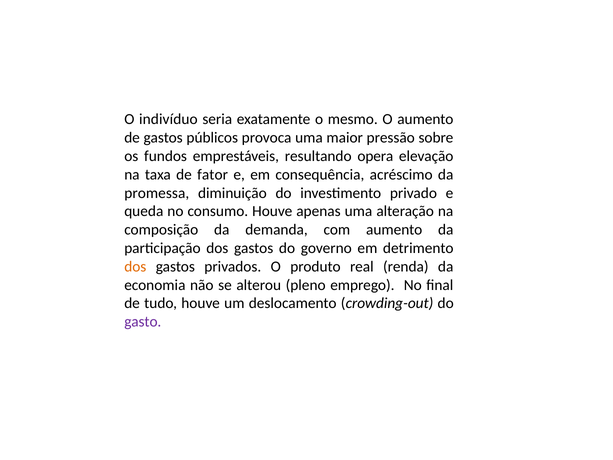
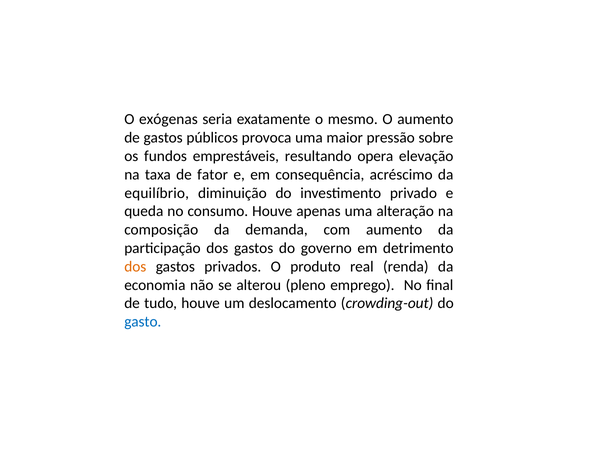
indivíduo: indivíduo -> exógenas
promessa: promessa -> equilíbrio
gasto colour: purple -> blue
